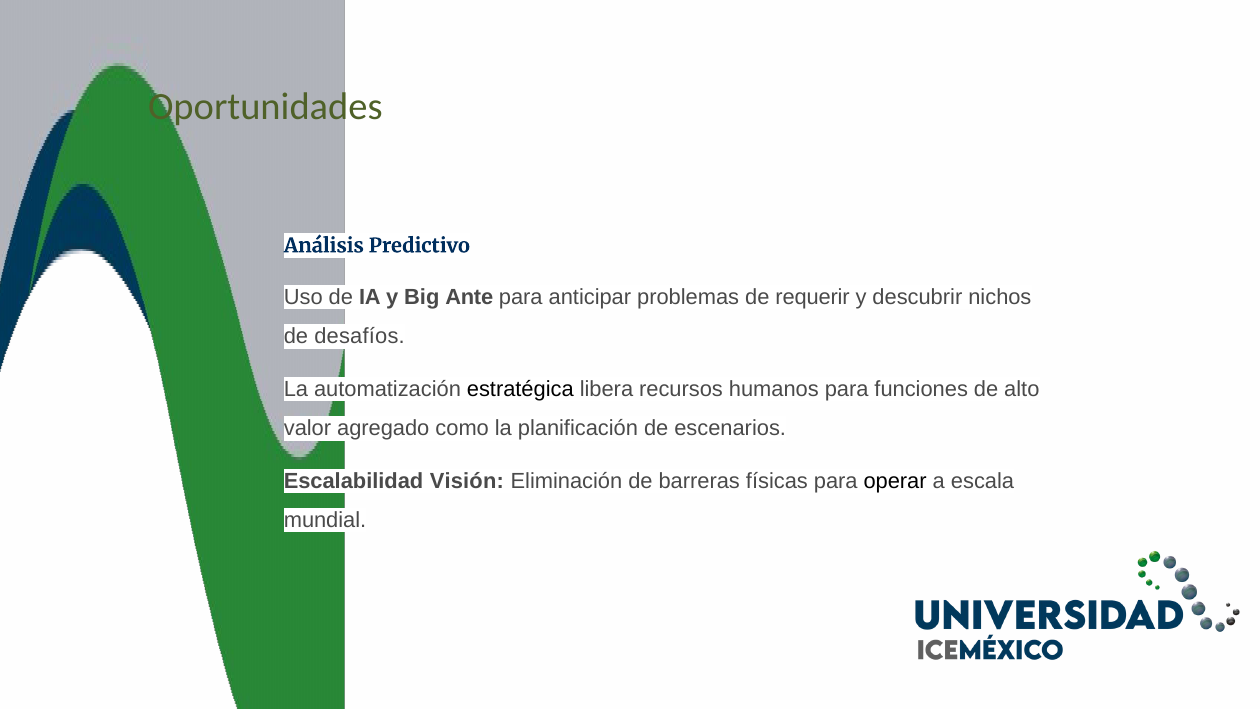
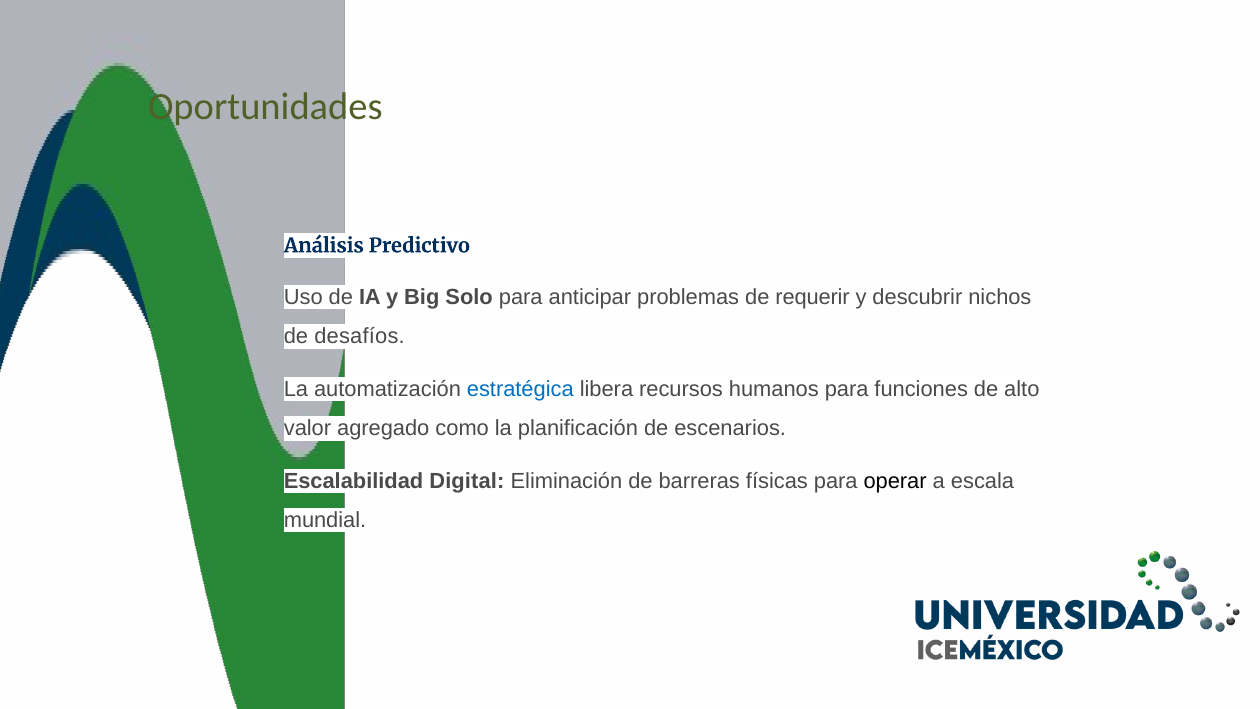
Ante: Ante -> Solo
estratégica colour: black -> blue
Visión: Visión -> Digital
